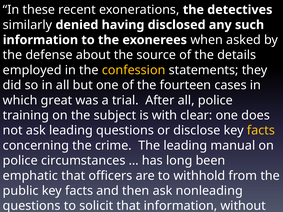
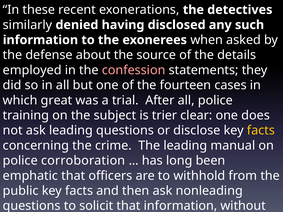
confession colour: yellow -> pink
with: with -> trier
circumstances: circumstances -> corroboration
